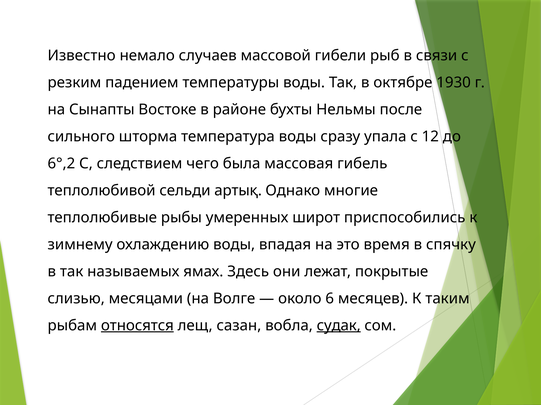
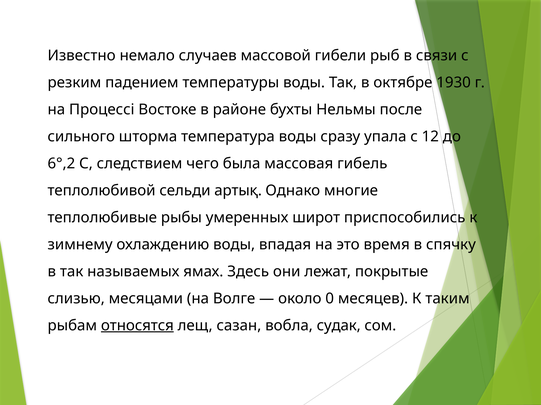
Сынапты: Сынапты -> Процессі
6: 6 -> 0
судак underline: present -> none
